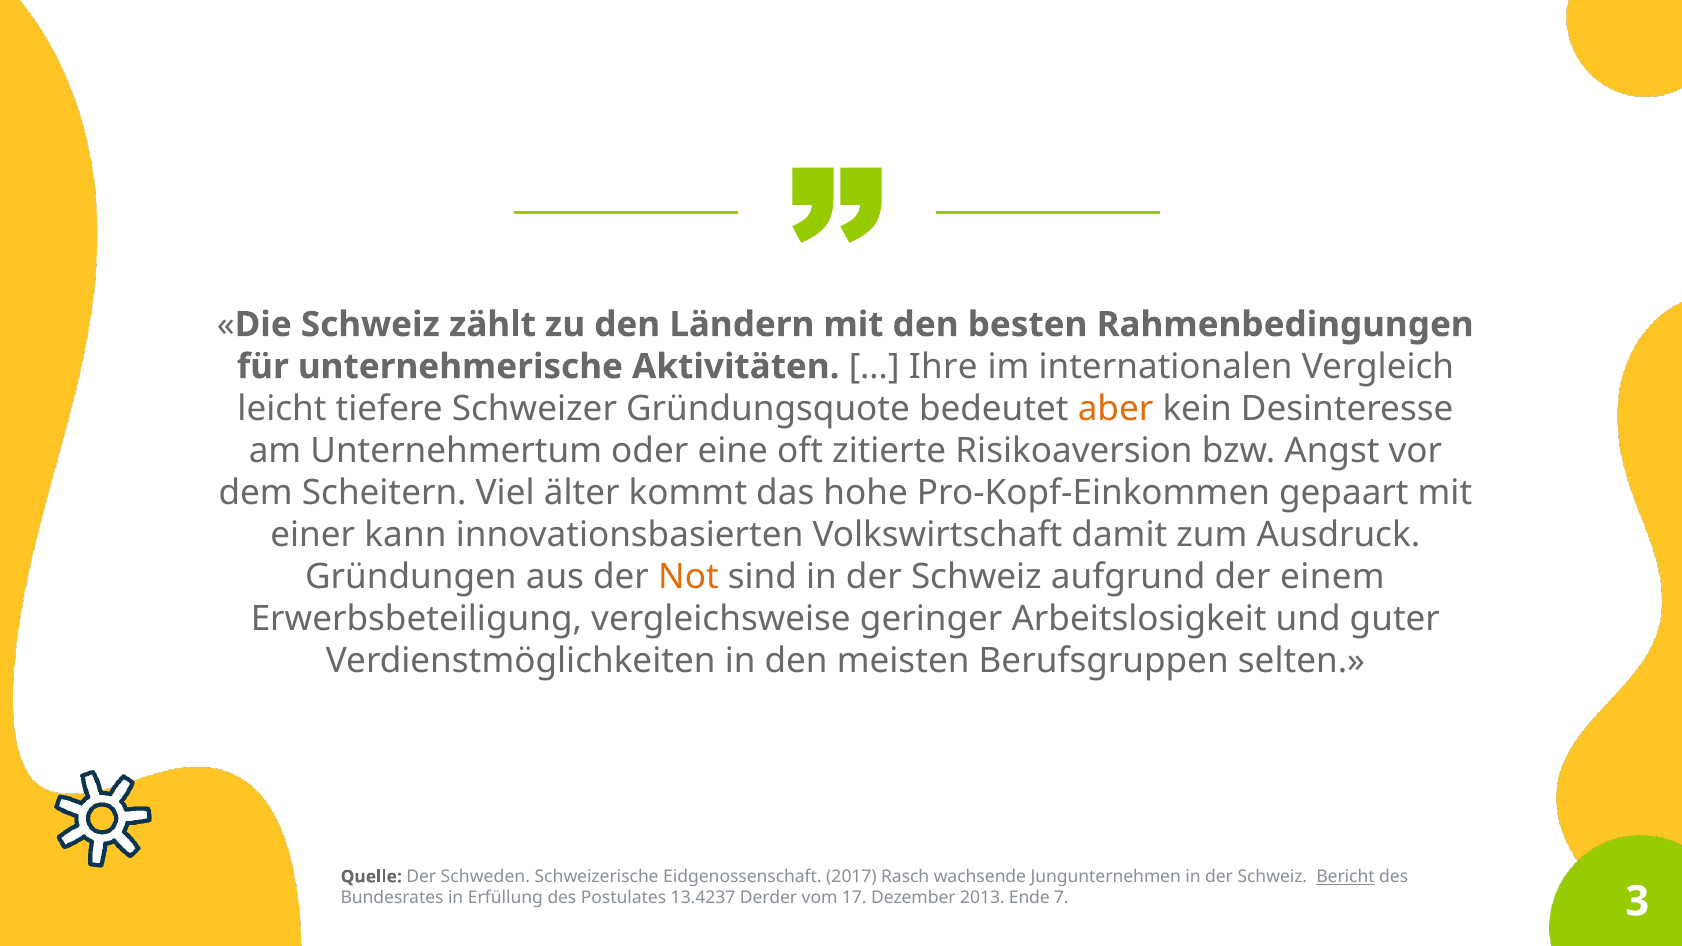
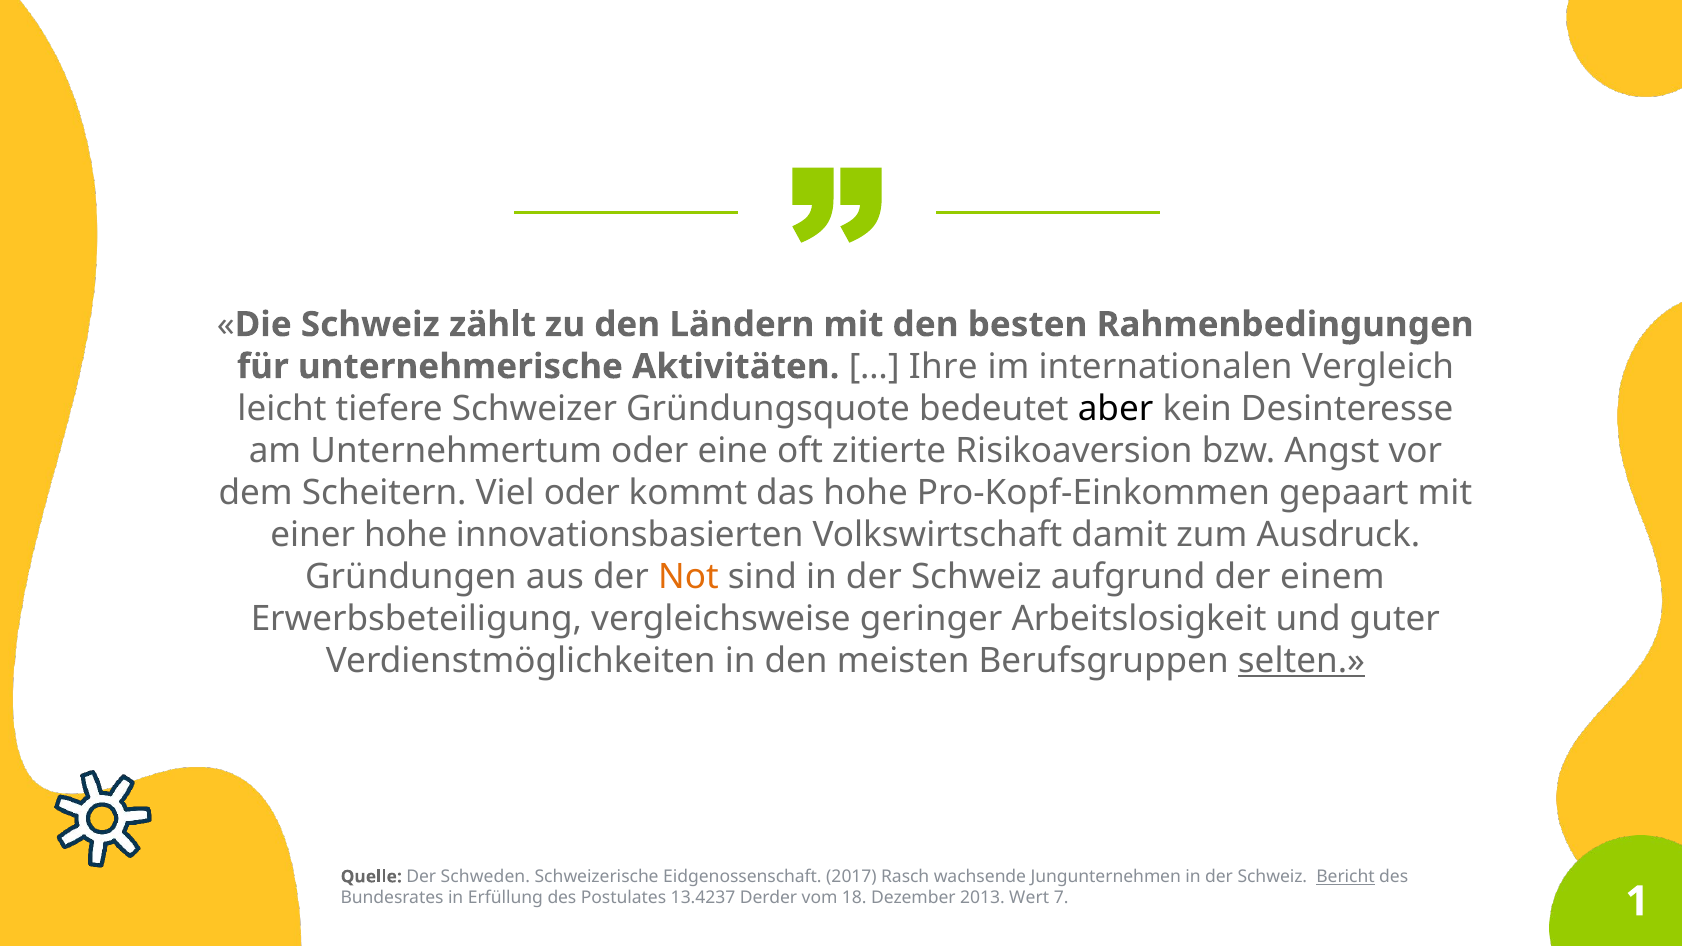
aber colour: orange -> black
Viel älter: älter -> oder
einer kann: kann -> hohe
selten underline: none -> present
17: 17 -> 18
Ende: Ende -> Wert
3: 3 -> 1
